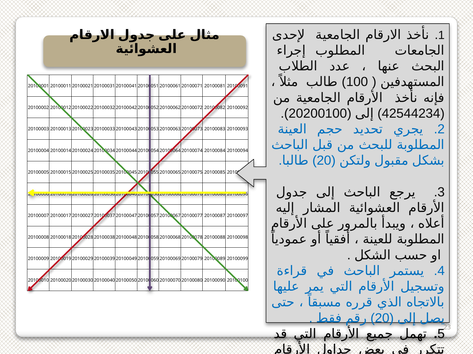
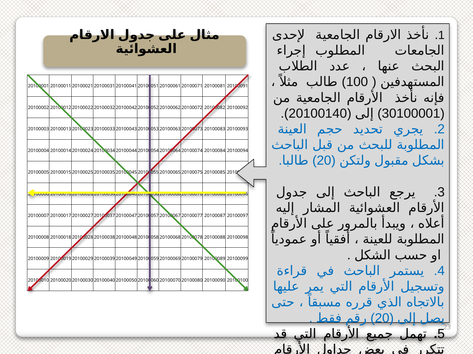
20200100: 20200100 -> 20100140
42544234: 42544234 -> 30100001
